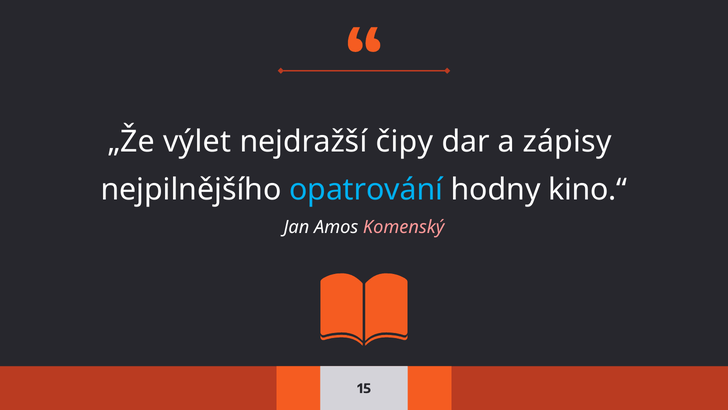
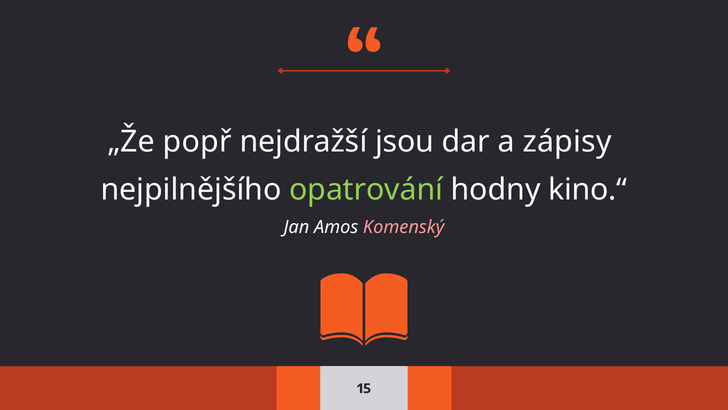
výlet: výlet -> popř
čipy: čipy -> jsou
opatrování colour: light blue -> light green
